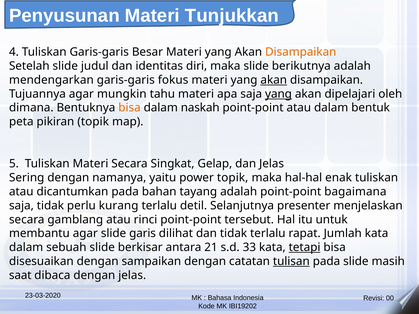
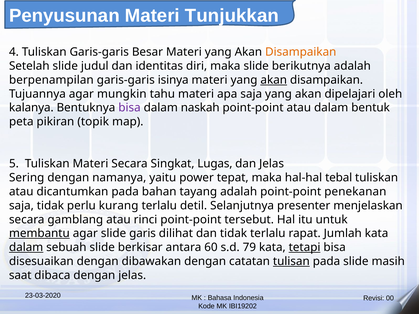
mendengarkan: mendengarkan -> berpenampilan
fokus: fokus -> isinya
yang at (278, 94) underline: present -> none
dimana: dimana -> kalanya
bisa at (129, 108) colour: orange -> purple
Gelap: Gelap -> Lugas
power topik: topik -> tepat
enak: enak -> tebal
bagaimana: bagaimana -> penekanan
membantu underline: none -> present
dalam at (26, 248) underline: none -> present
21: 21 -> 60
33: 33 -> 79
sampaikan: sampaikan -> dibawakan
